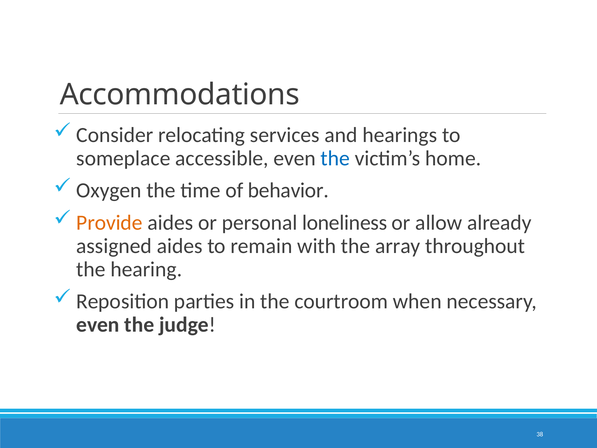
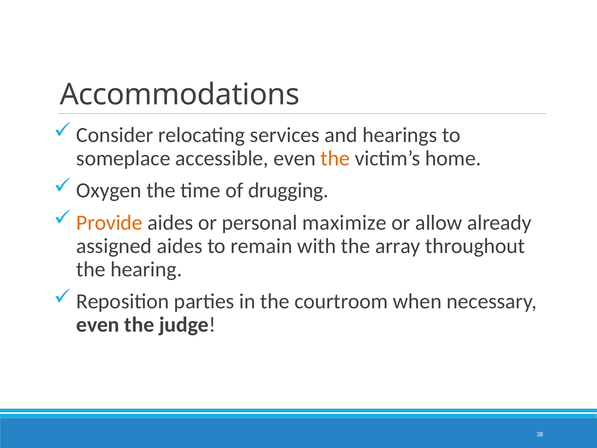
the at (335, 158) colour: blue -> orange
behavior: behavior -> drugging
loneliness: loneliness -> maximize
